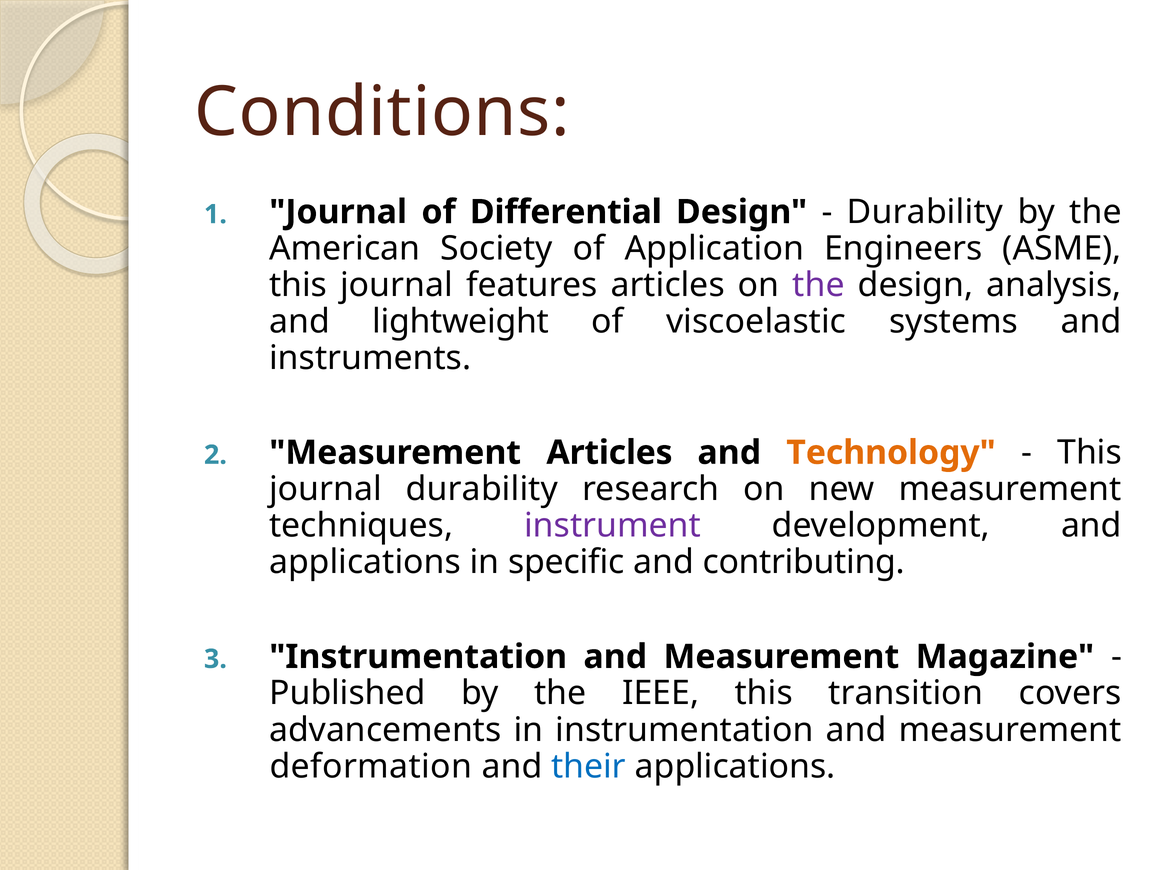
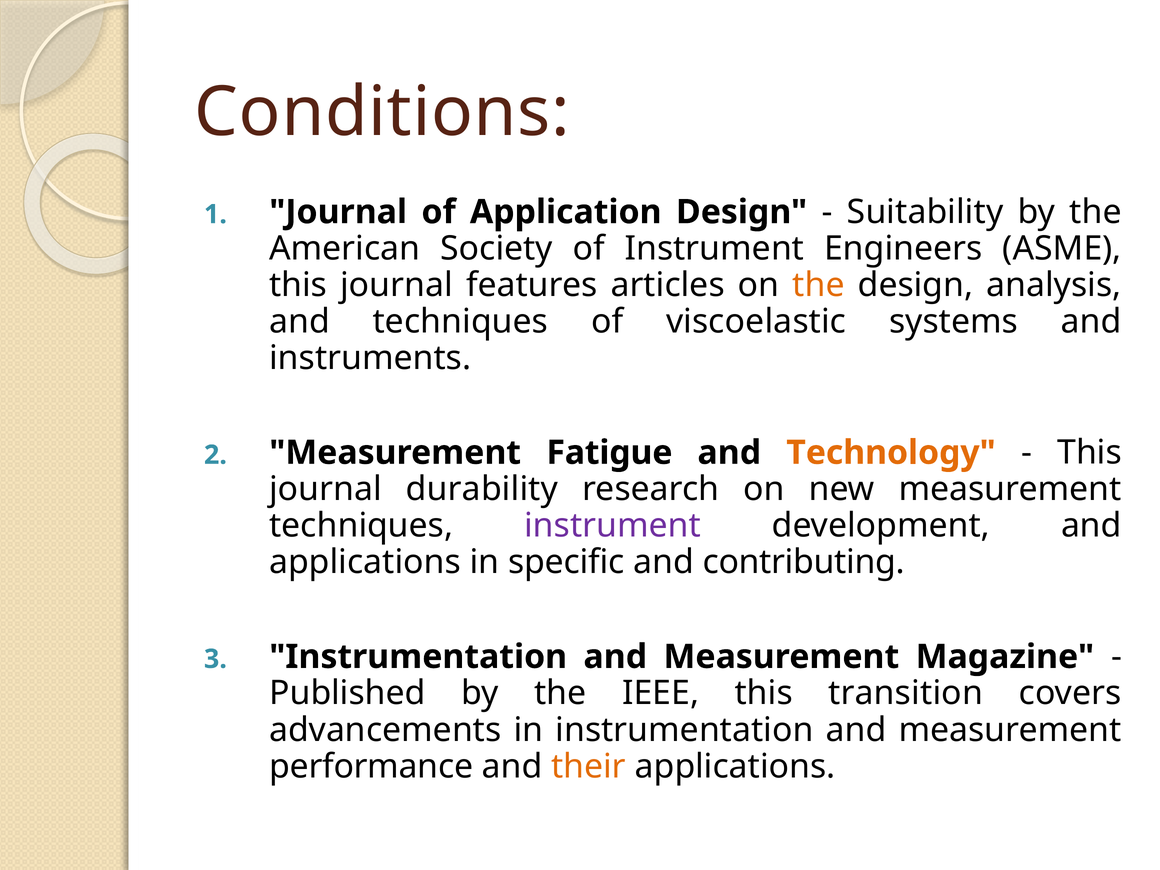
Differential: Differential -> Application
Durability at (925, 212): Durability -> Suitability
of Application: Application -> Instrument
the at (818, 285) colour: purple -> orange
and lightweight: lightweight -> techniques
Measurement Articles: Articles -> Fatigue
deformation: deformation -> performance
their colour: blue -> orange
